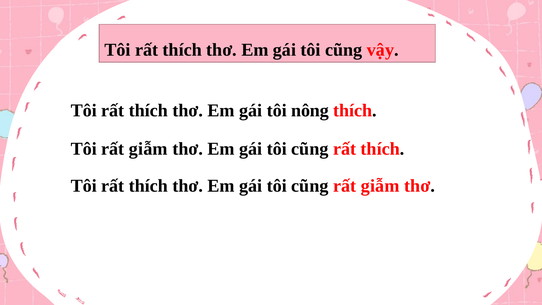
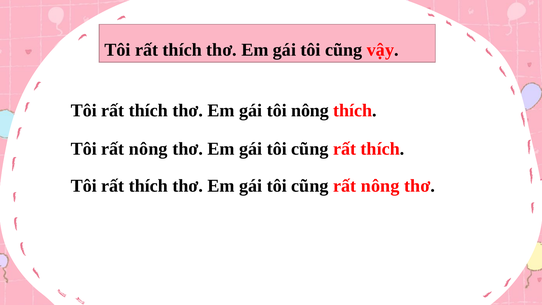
Tôi rất giẫm: giẫm -> nông
cũng rất giẫm: giẫm -> nông
